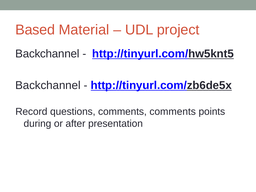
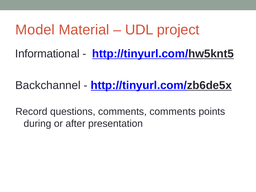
Based: Based -> Model
Backchannel at (47, 54): Backchannel -> Informational
